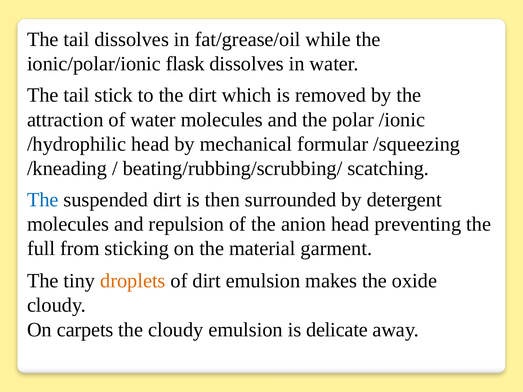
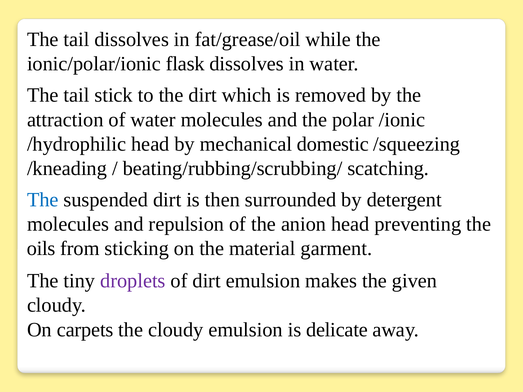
formular: formular -> domestic
full: full -> oils
droplets colour: orange -> purple
oxide: oxide -> given
